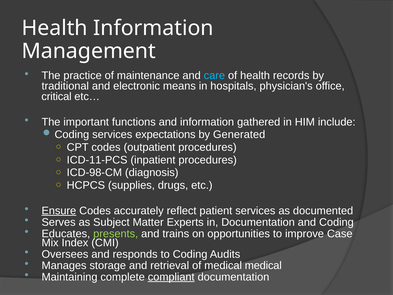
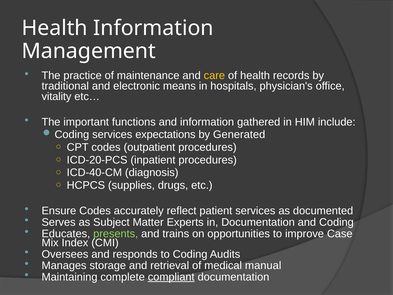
care colour: light blue -> yellow
critical: critical -> vitality
ICD-11-PCS: ICD-11-PCS -> ICD-20-PCS
ICD-98-CM: ICD-98-CM -> ICD-40-CM
Ensure underline: present -> none
medical medical: medical -> manual
